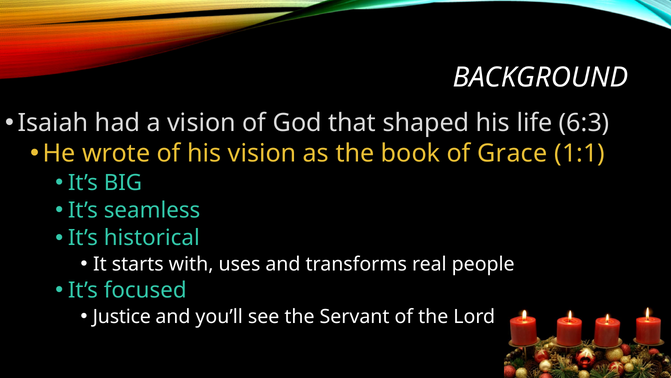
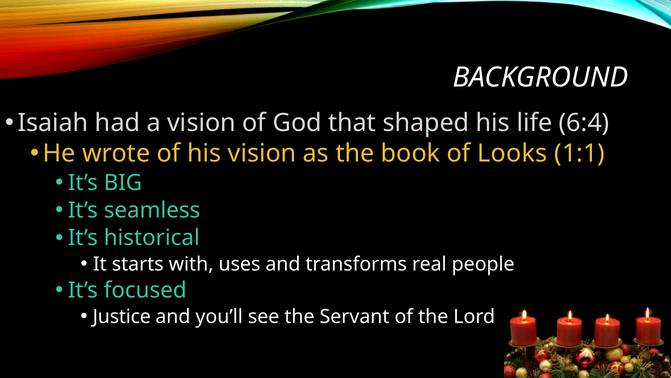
6:3: 6:3 -> 6:4
Grace: Grace -> Looks
